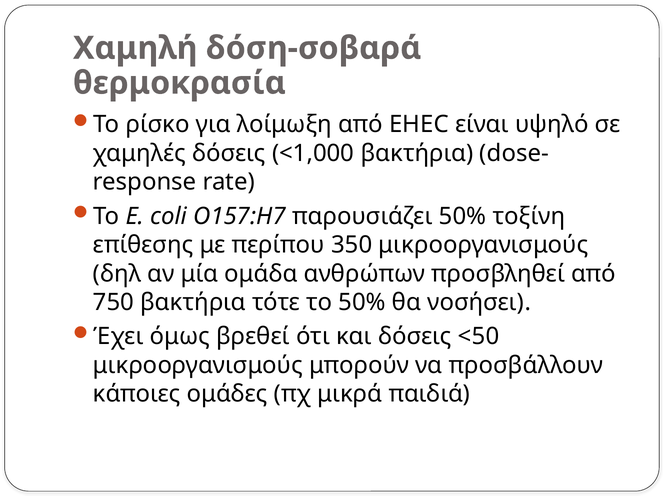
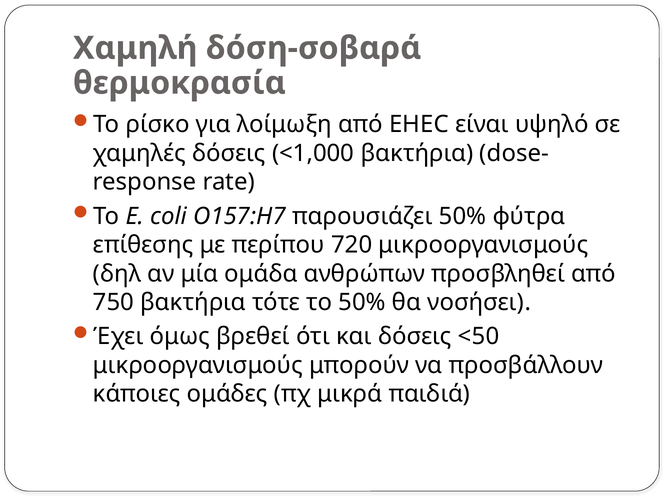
τοξίνη: τοξίνη -> φύτρα
350: 350 -> 720
